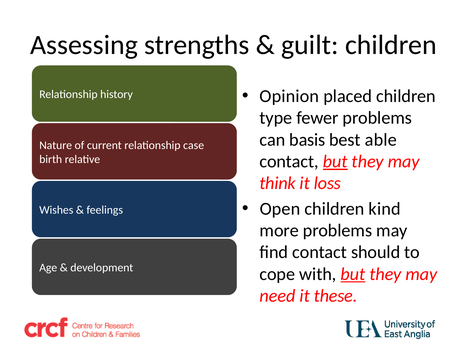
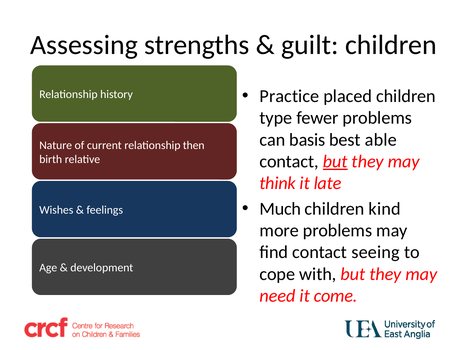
Opinion: Opinion -> Practice
case: case -> then
loss: loss -> late
Open: Open -> Much
should: should -> seeing
but at (353, 274) underline: present -> none
these: these -> come
